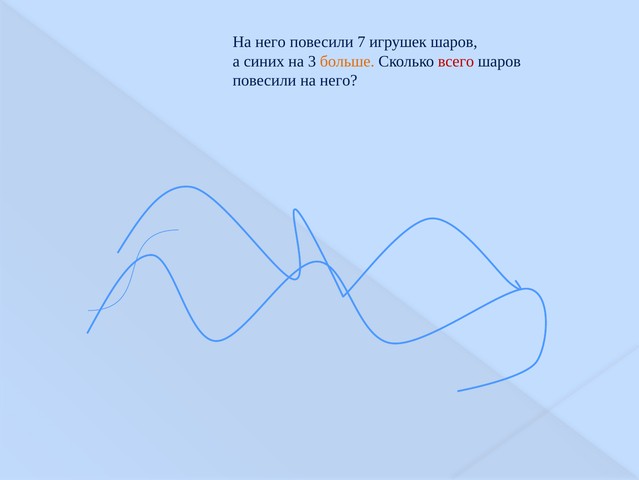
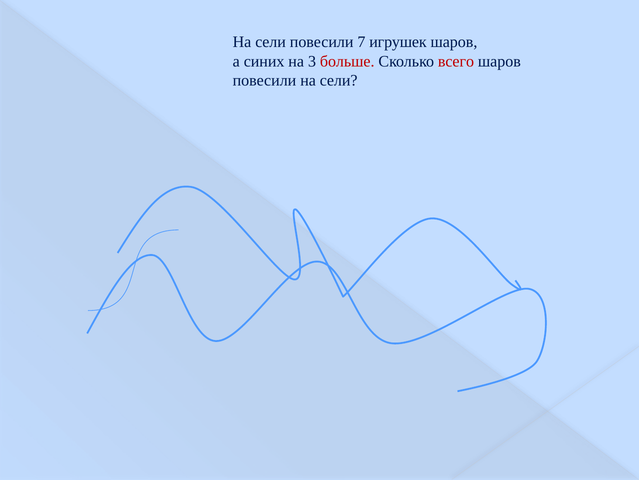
него at (270, 42): него -> сели
больше colour: orange -> red
повесили на него: него -> сели
